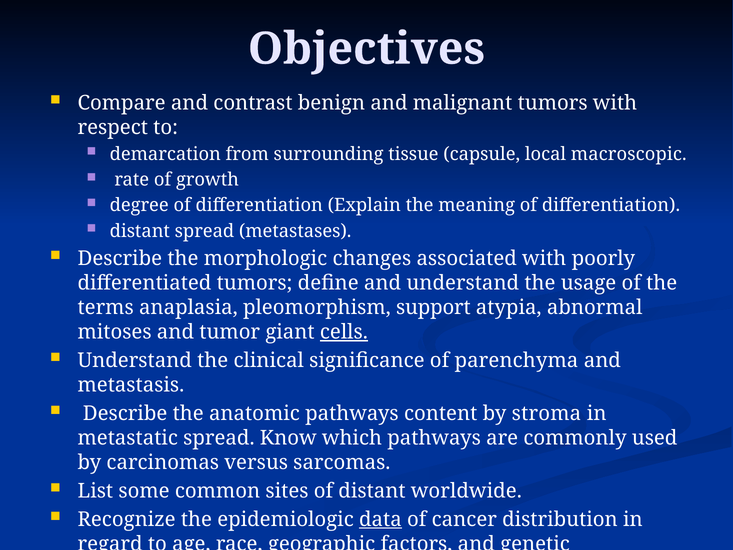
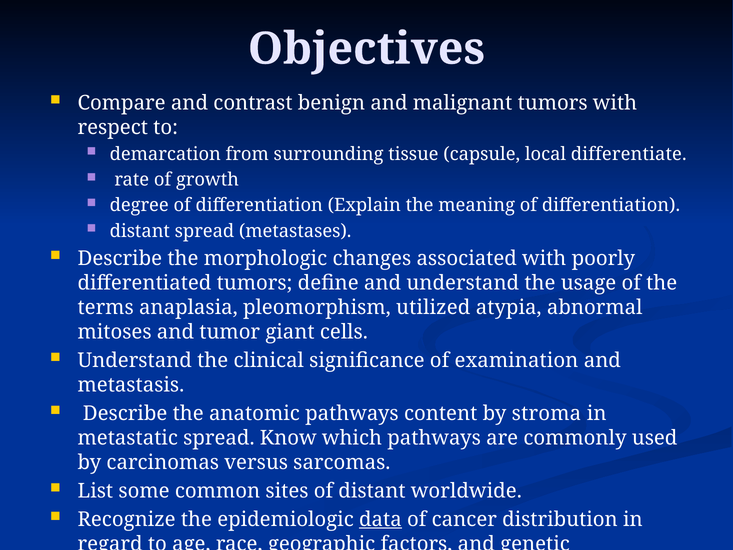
macroscopic: macroscopic -> differentiate
support: support -> utilized
cells underline: present -> none
parenchyma: parenchyma -> examination
